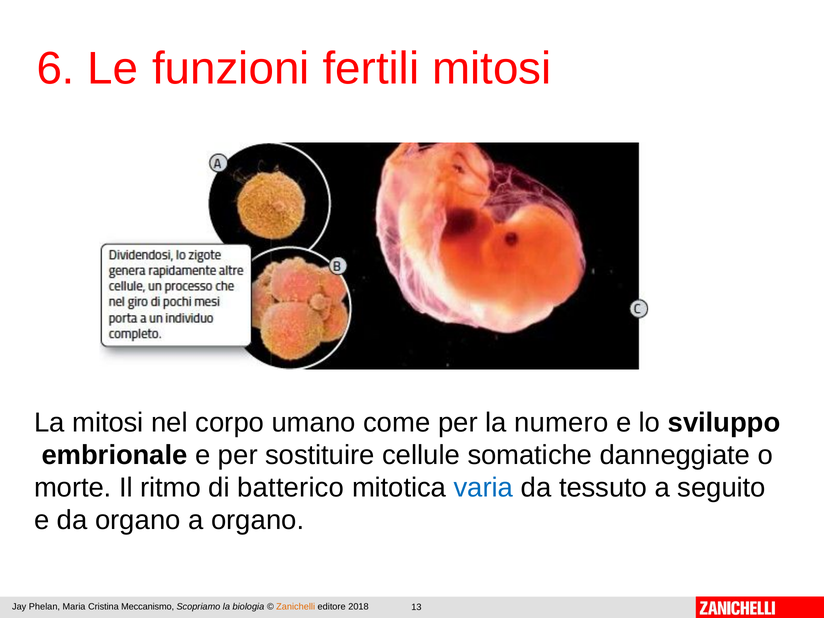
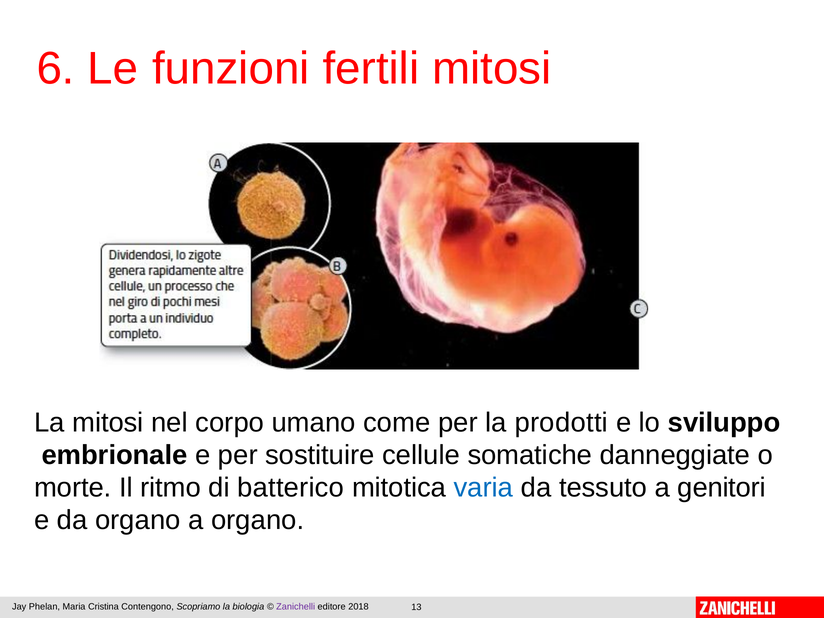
numero: numero -> prodotti
seguito: seguito -> genitori
Meccanismo: Meccanismo -> Contengono
Zanichelli colour: orange -> purple
